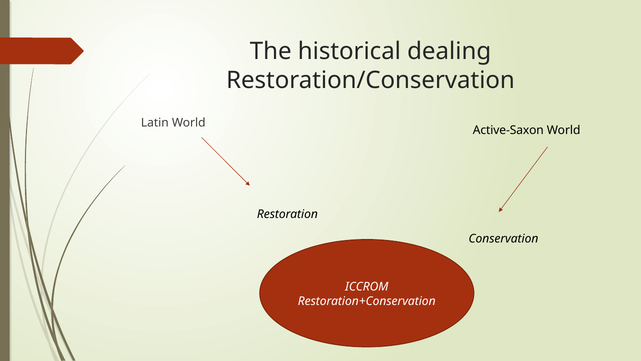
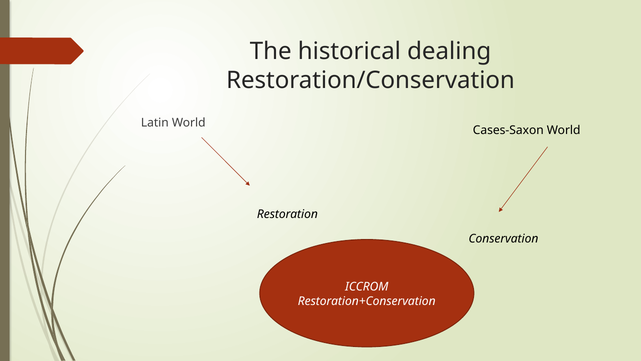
Active-Saxon: Active-Saxon -> Cases-Saxon
